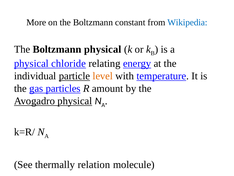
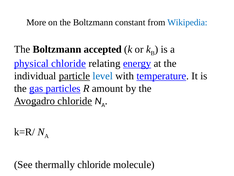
Boltzmann physical: physical -> accepted
level colour: orange -> blue
Avogadro physical: physical -> chloride
thermally relation: relation -> chloride
